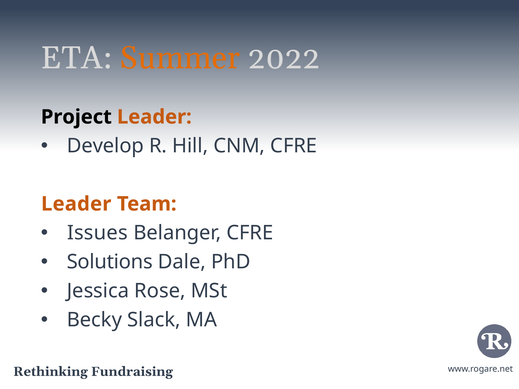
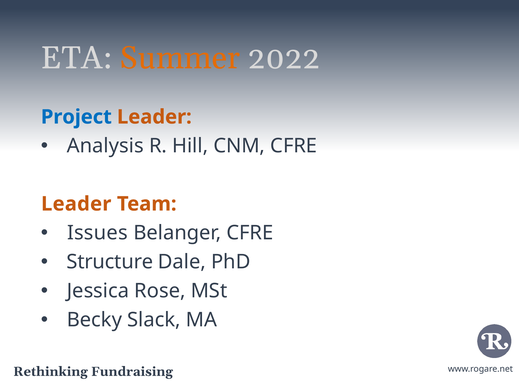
Project colour: black -> blue
Develop: Develop -> Analysis
Solutions: Solutions -> Structure
